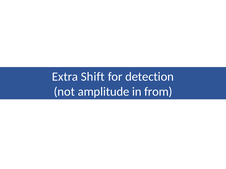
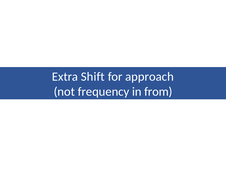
detection: detection -> approach
amplitude: amplitude -> frequency
